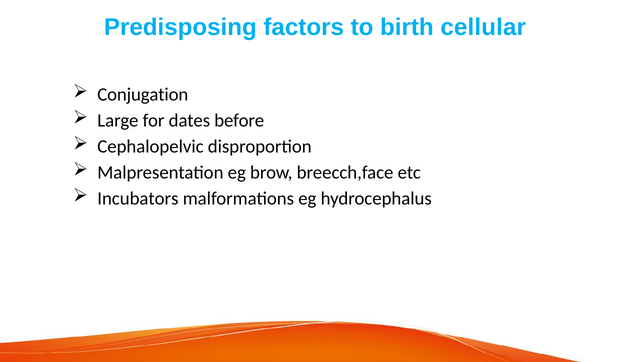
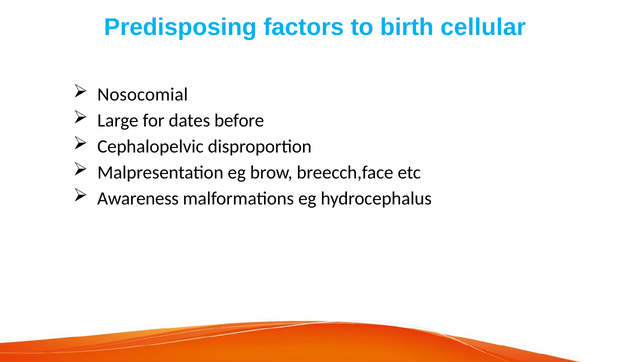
Conjugation: Conjugation -> Nosocomial
Incubators: Incubators -> Awareness
